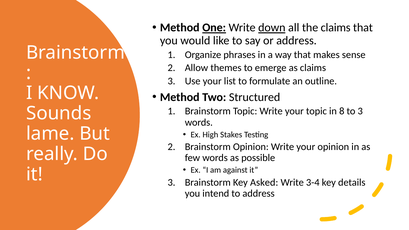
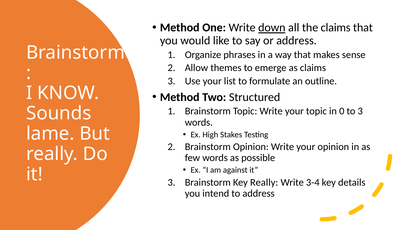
One underline: present -> none
8: 8 -> 0
Key Asked: Asked -> Really
